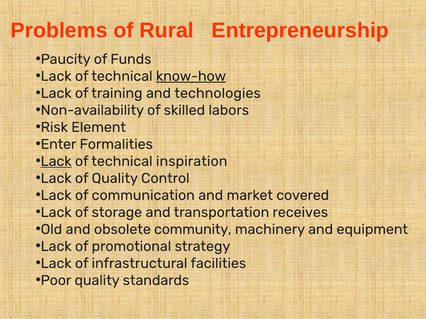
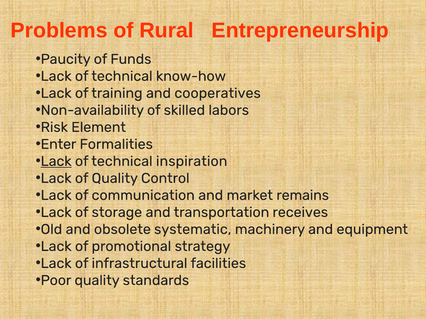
know-how underline: present -> none
technologies: technologies -> cooperatives
covered: covered -> remains
community: community -> systematic
